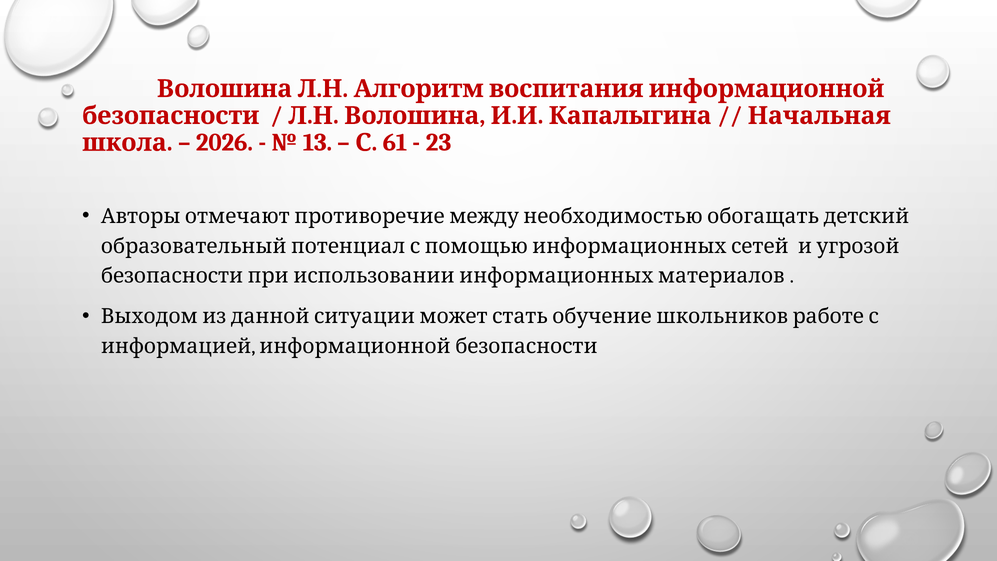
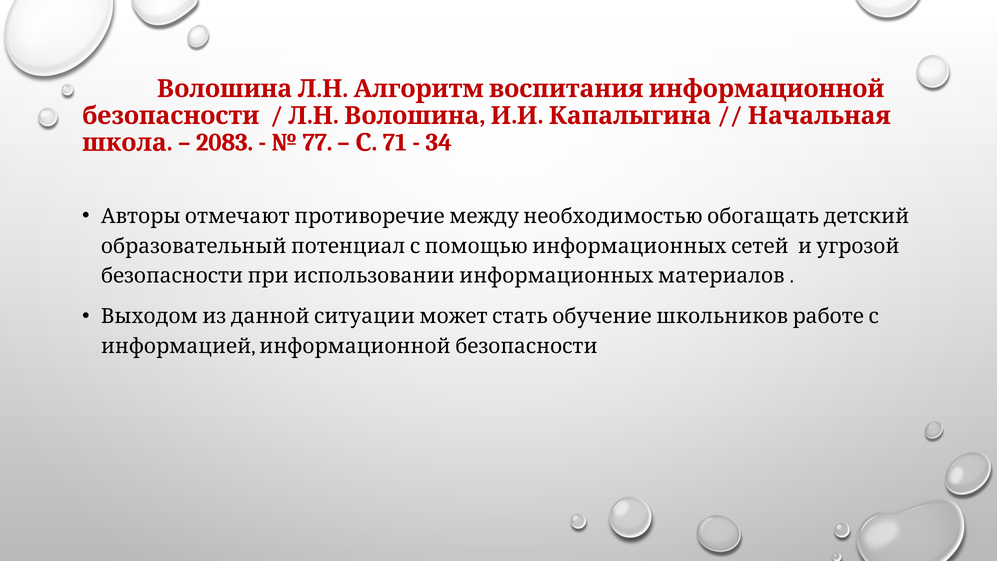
2026: 2026 -> 2083
13: 13 -> 77
61: 61 -> 71
23: 23 -> 34
